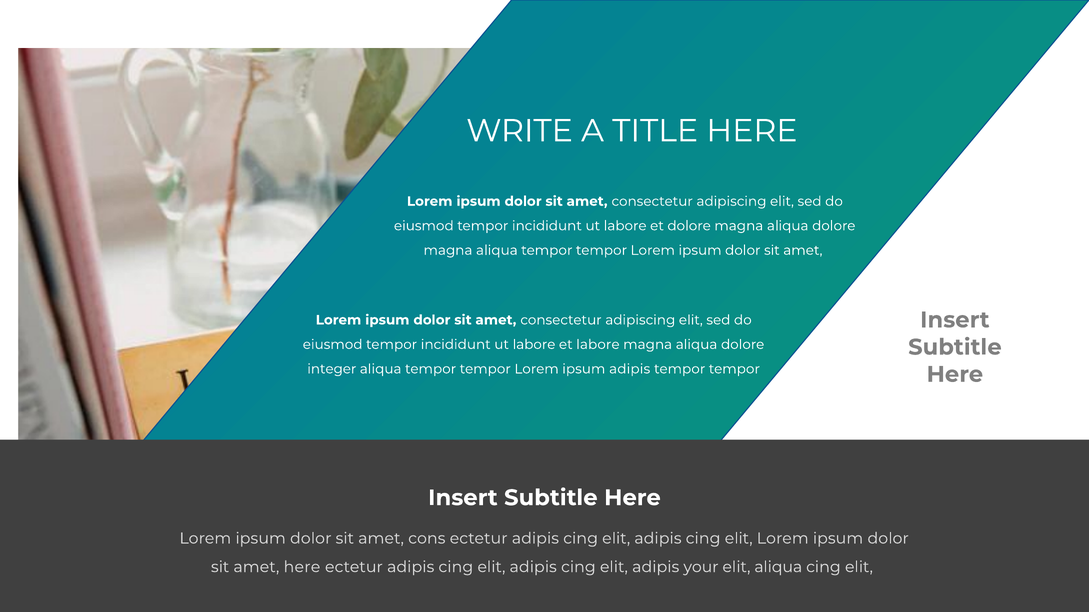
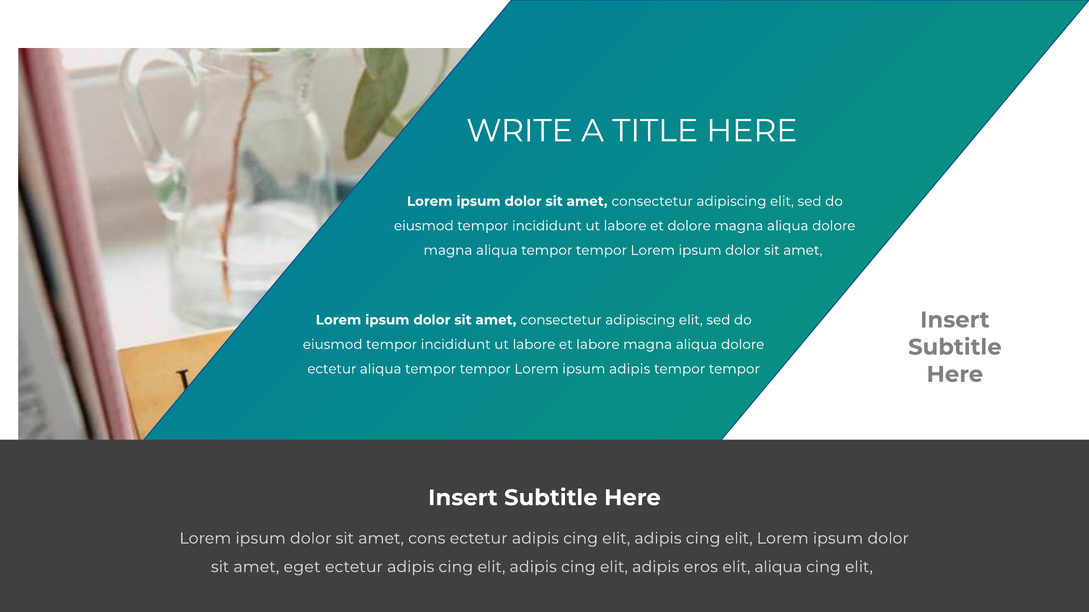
integer at (332, 369): integer -> ectetur
amet here: here -> eget
your: your -> eros
